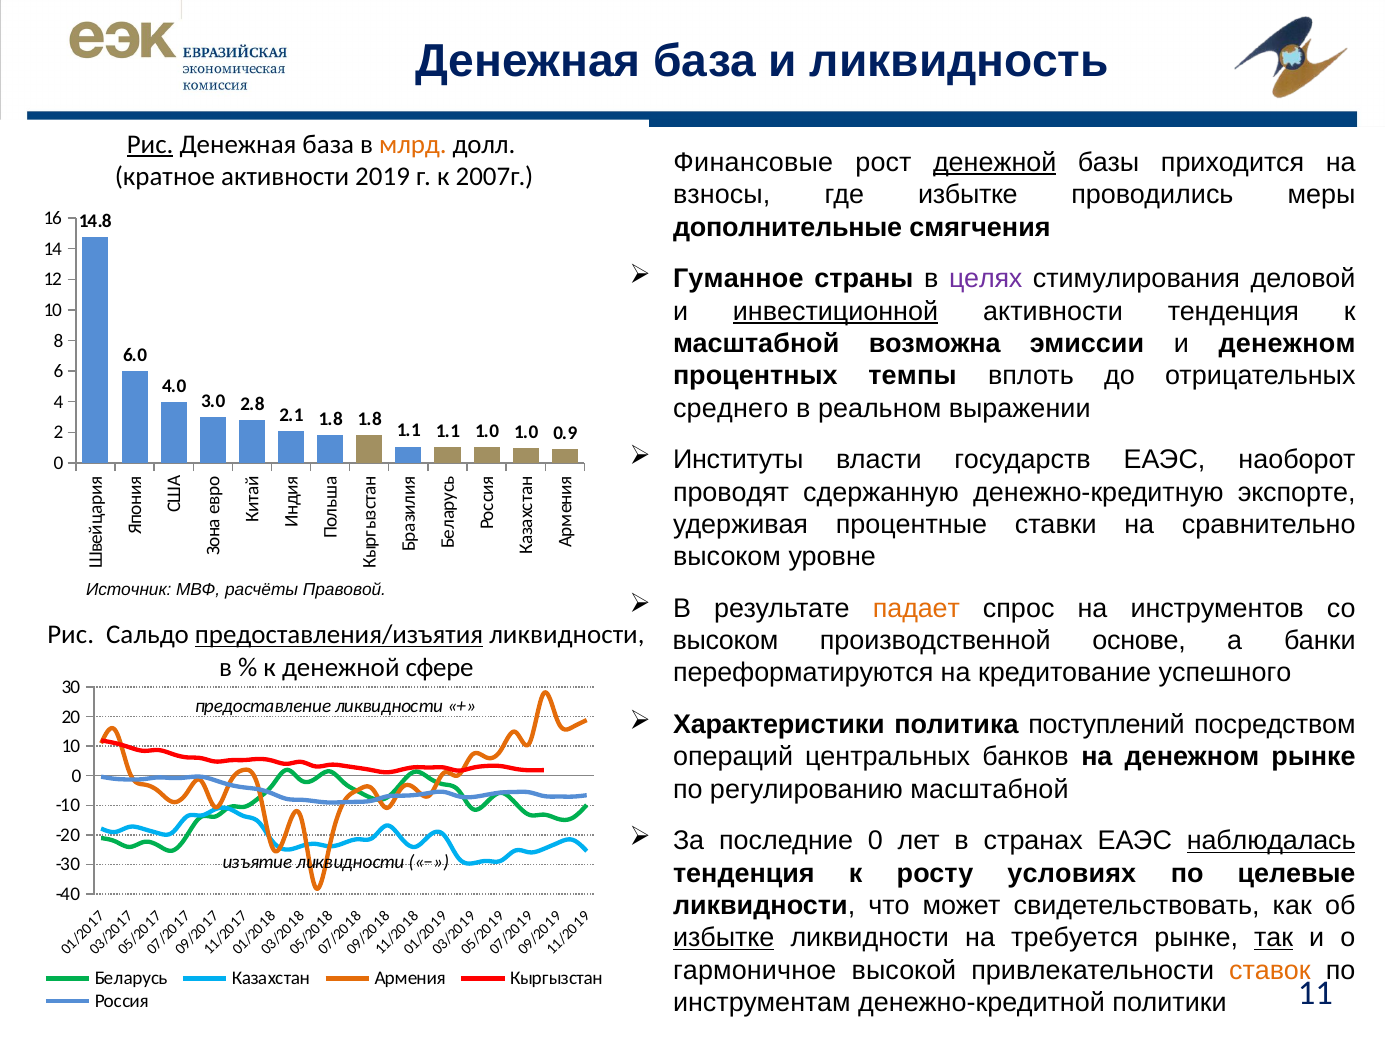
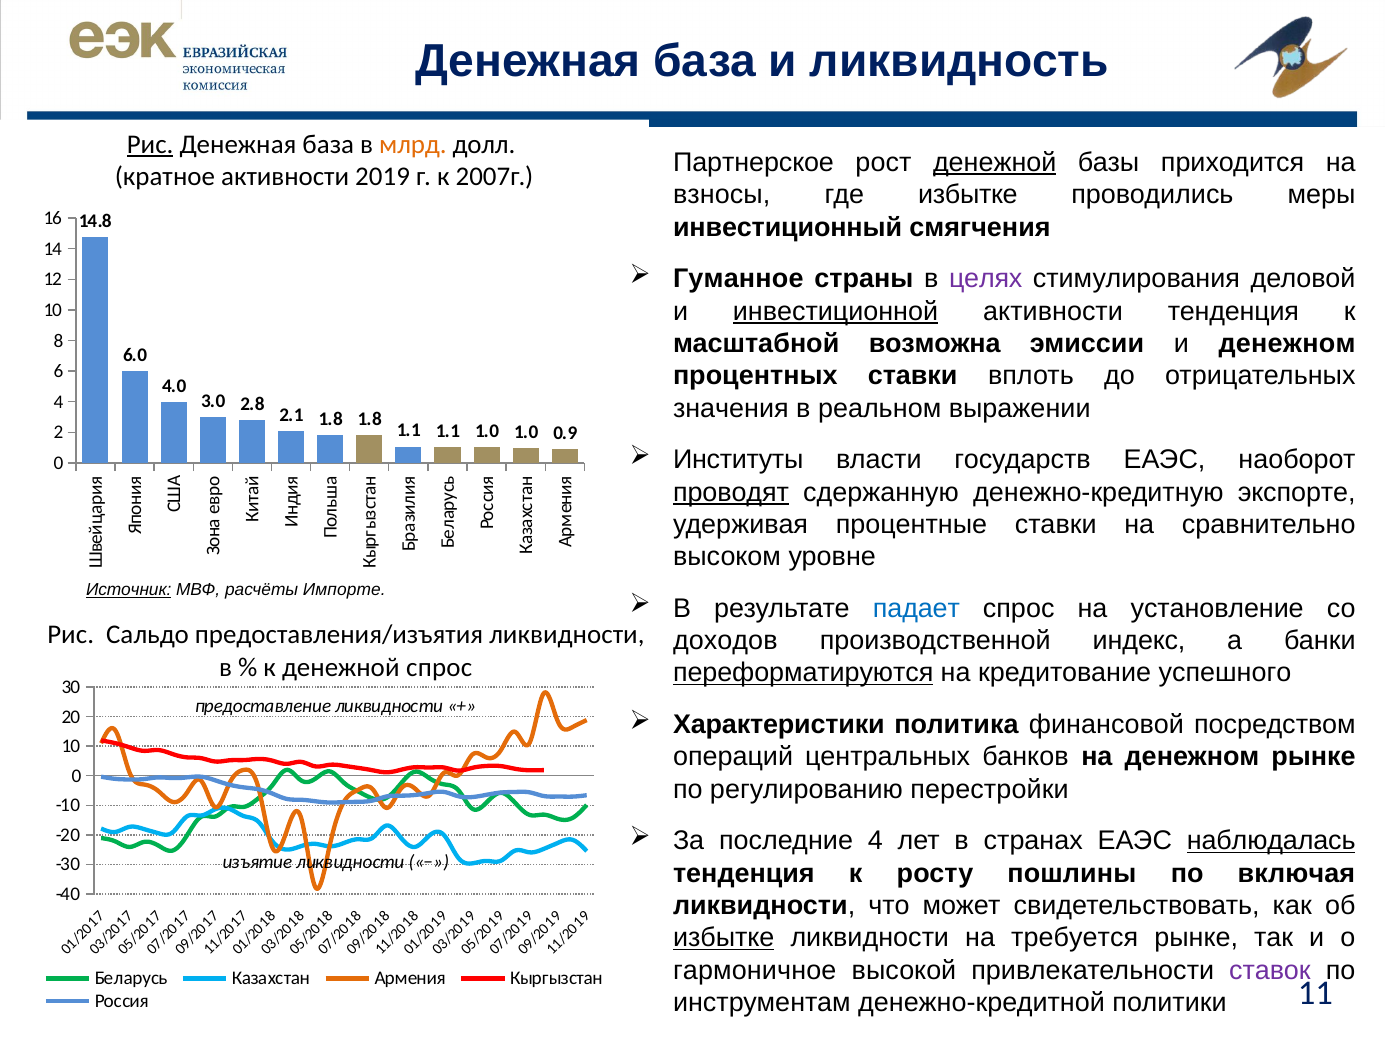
Финансовые: Финансовые -> Партнерское
дополнительные: дополнительные -> инвестиционный
процентных темпы: темпы -> ставки
среднего: среднего -> значения
проводят underline: none -> present
Источник underline: none -> present
Правовой: Правовой -> Импорте
падает colour: orange -> blue
инструментов: инструментов -> установление
предоставления/изъятия underline: present -> none
высоком at (725, 641): высоком -> доходов
основе: основе -> индекс
денежной сфере: сфере -> спрос
переформатируются underline: none -> present
поступлений: поступлений -> финансовой
регулированию масштабной: масштабной -> перестройки
последние 0: 0 -> 4
условиях: условиях -> пошлины
целевые: целевые -> включая
так underline: present -> none
ставок colour: orange -> purple
